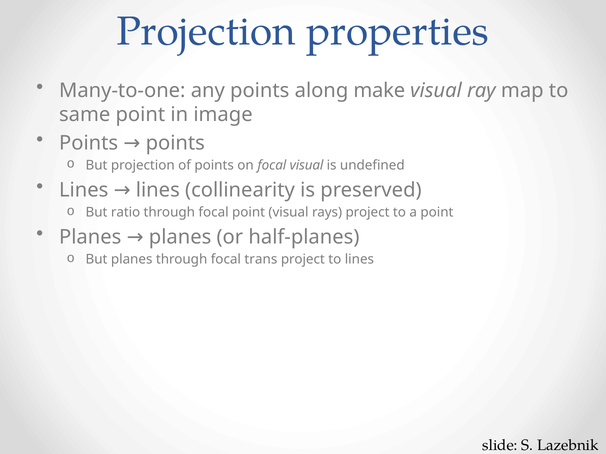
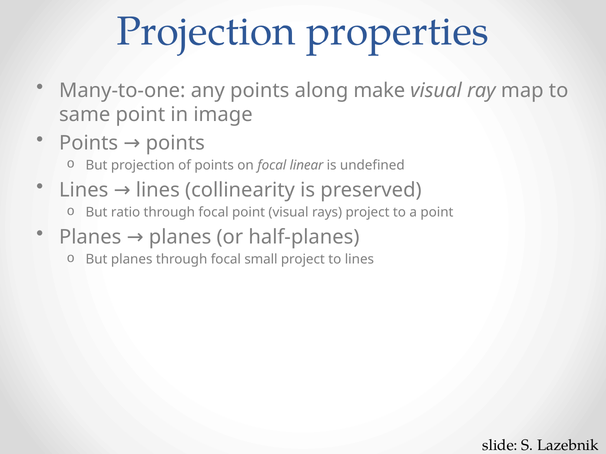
focal visual: visual -> linear
trans: trans -> small
